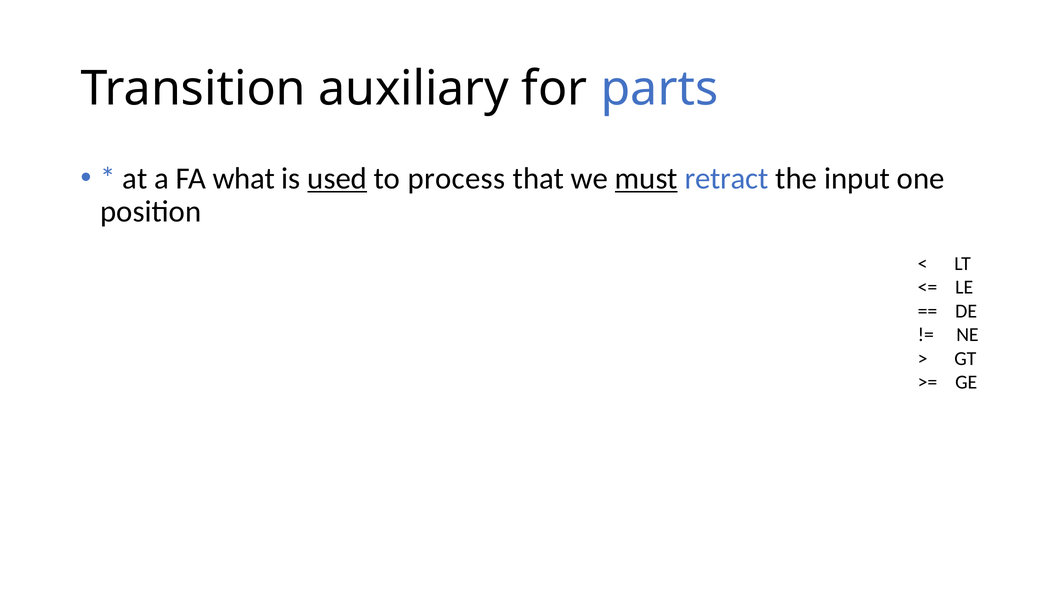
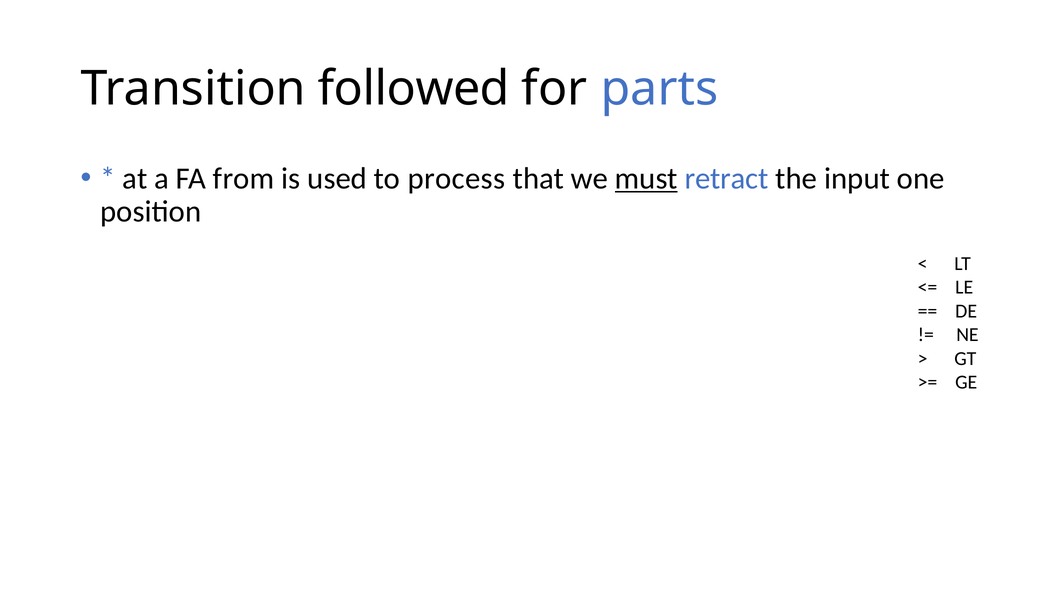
auxiliary: auxiliary -> followed
what: what -> from
used underline: present -> none
